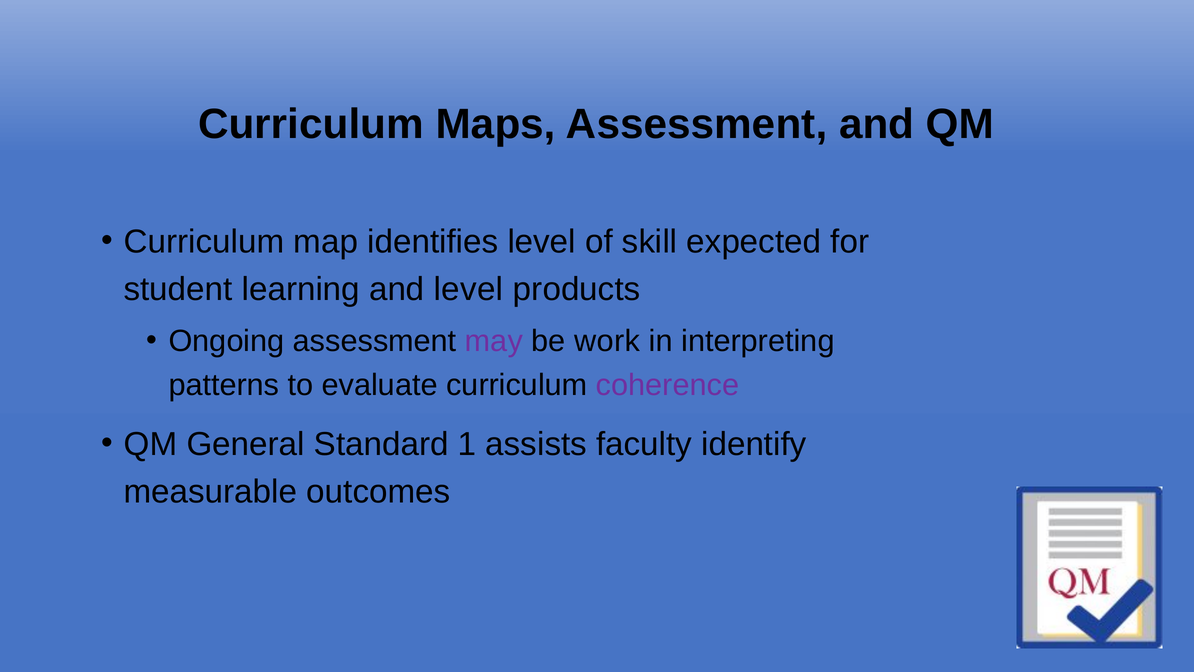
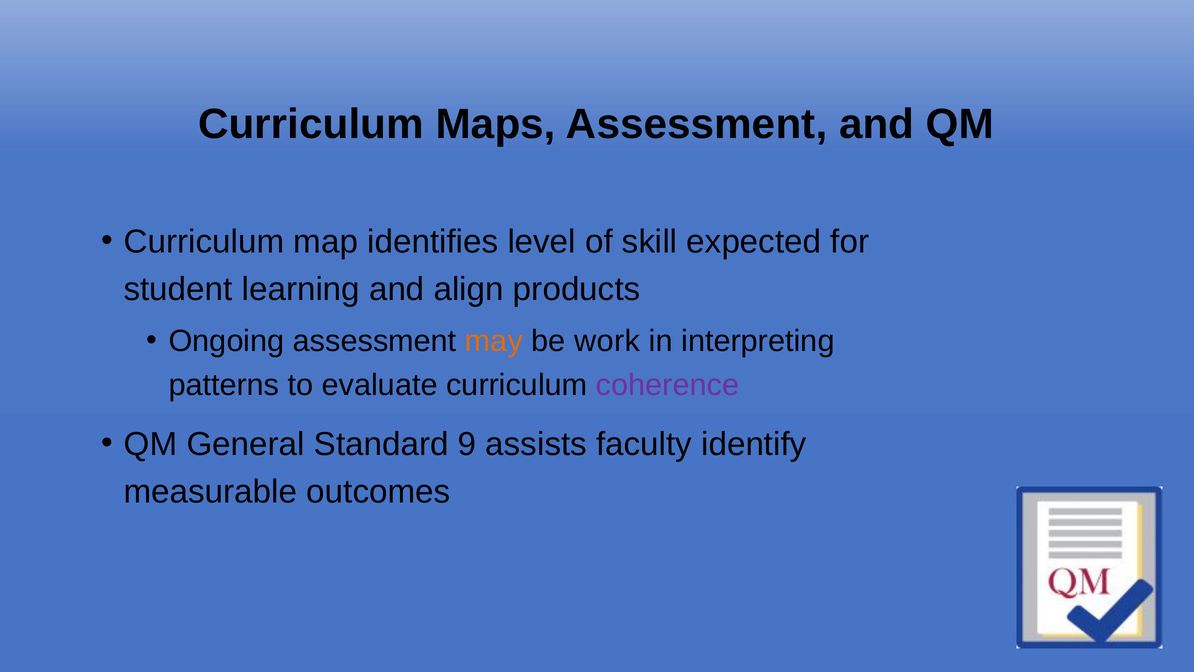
and level: level -> align
may colour: purple -> orange
1: 1 -> 9
